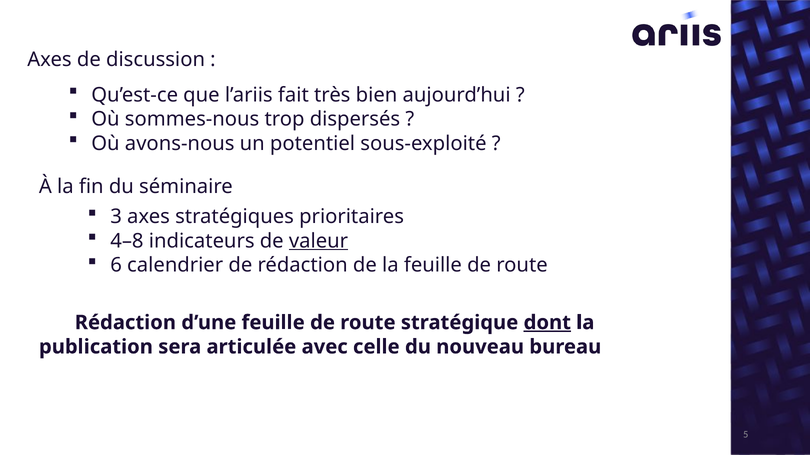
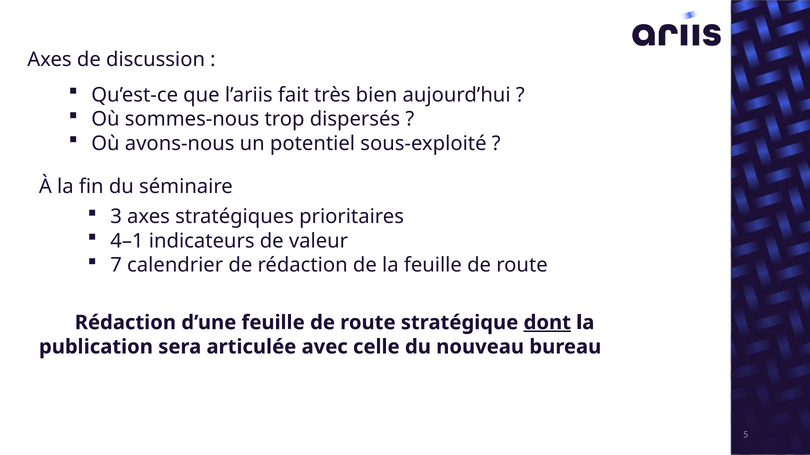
4–8: 4–8 -> 4–1
valeur underline: present -> none
6: 6 -> 7
